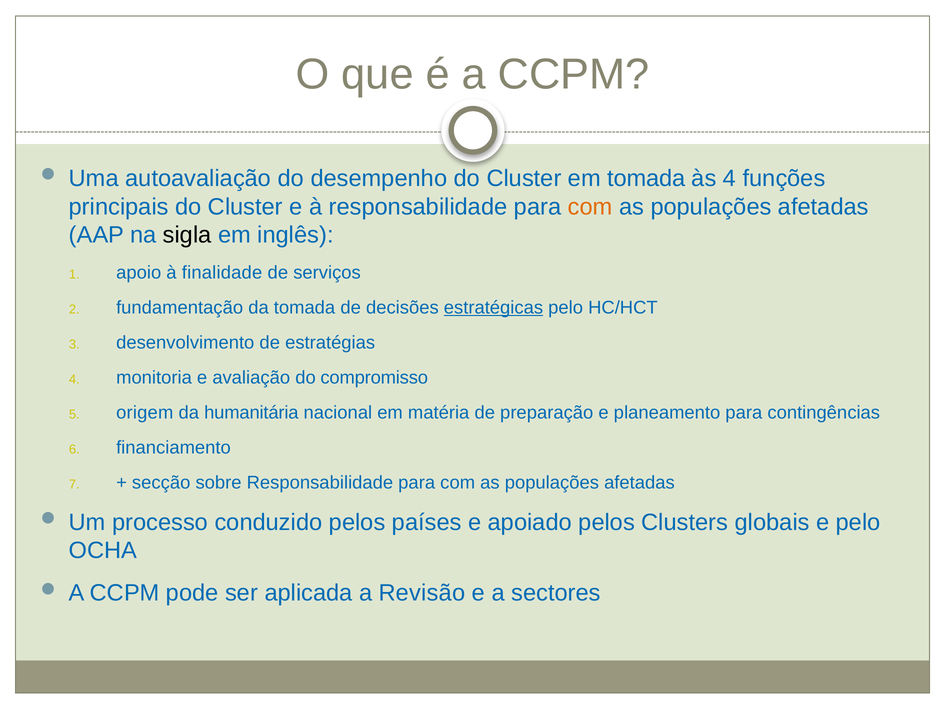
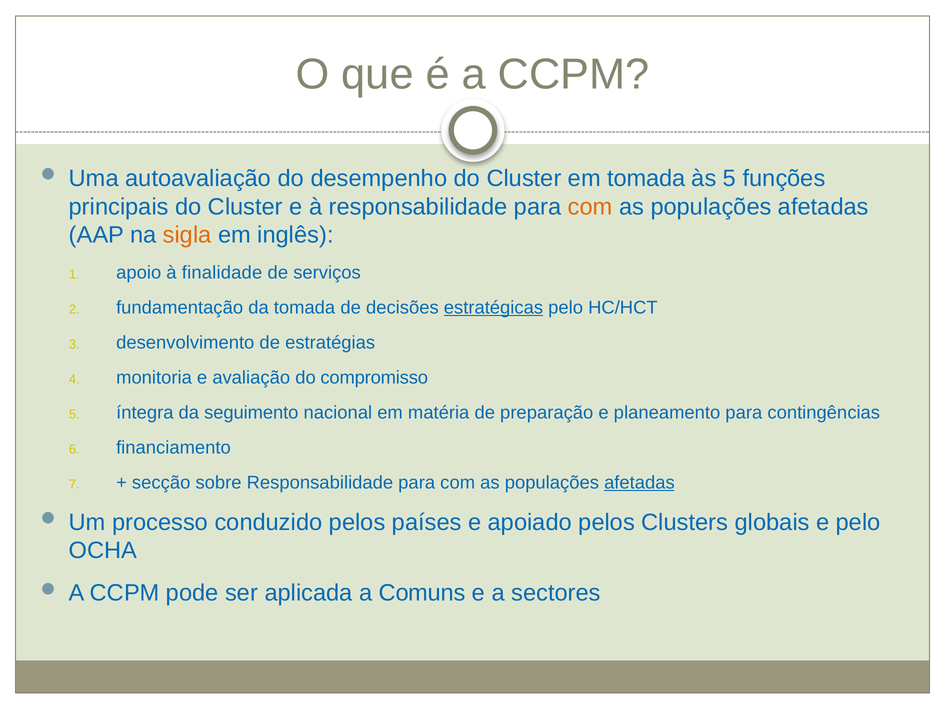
às 4: 4 -> 5
sigla colour: black -> orange
origem: origem -> íntegra
humanitária: humanitária -> seguimento
afetadas at (639, 483) underline: none -> present
Revisão: Revisão -> Comuns
